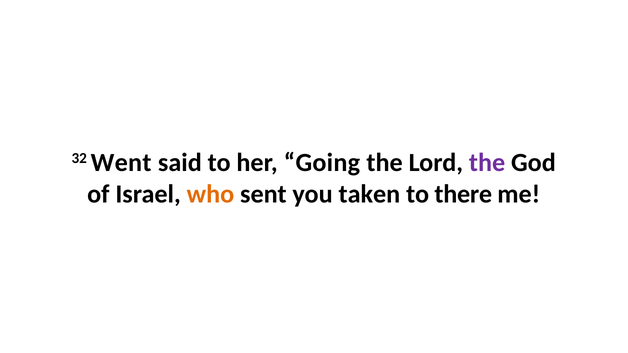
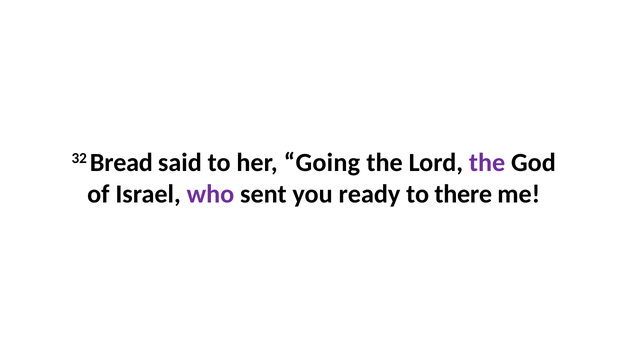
Went: Went -> Bread
who colour: orange -> purple
taken: taken -> ready
